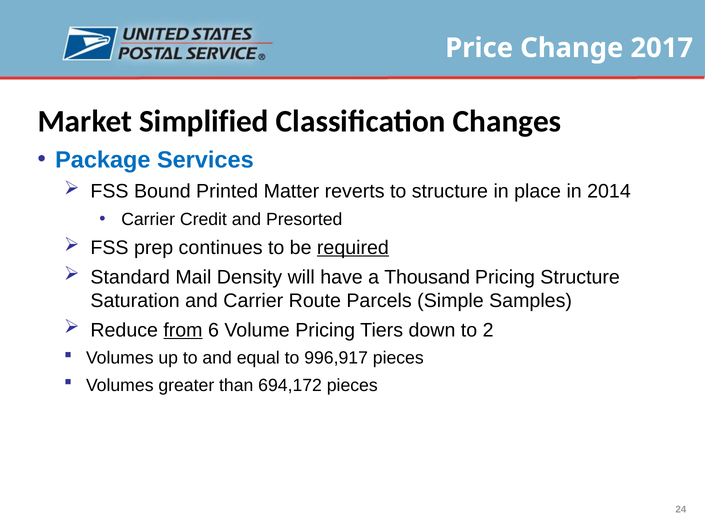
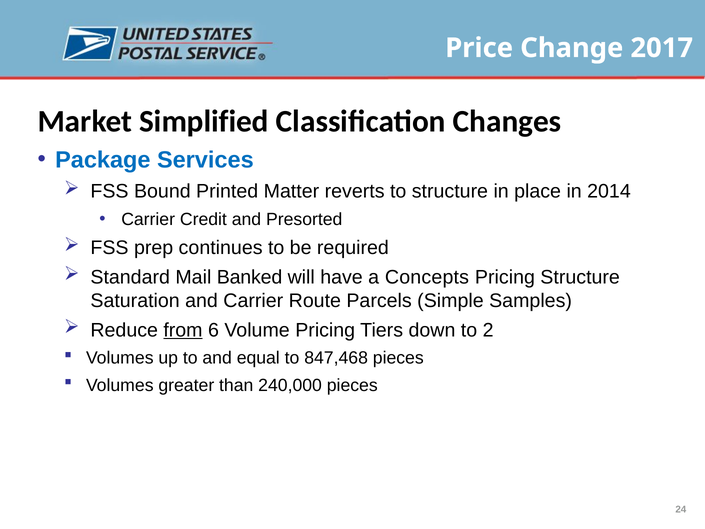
required underline: present -> none
Density: Density -> Banked
Thousand: Thousand -> Concepts
996,917: 996,917 -> 847,468
694,172: 694,172 -> 240,000
